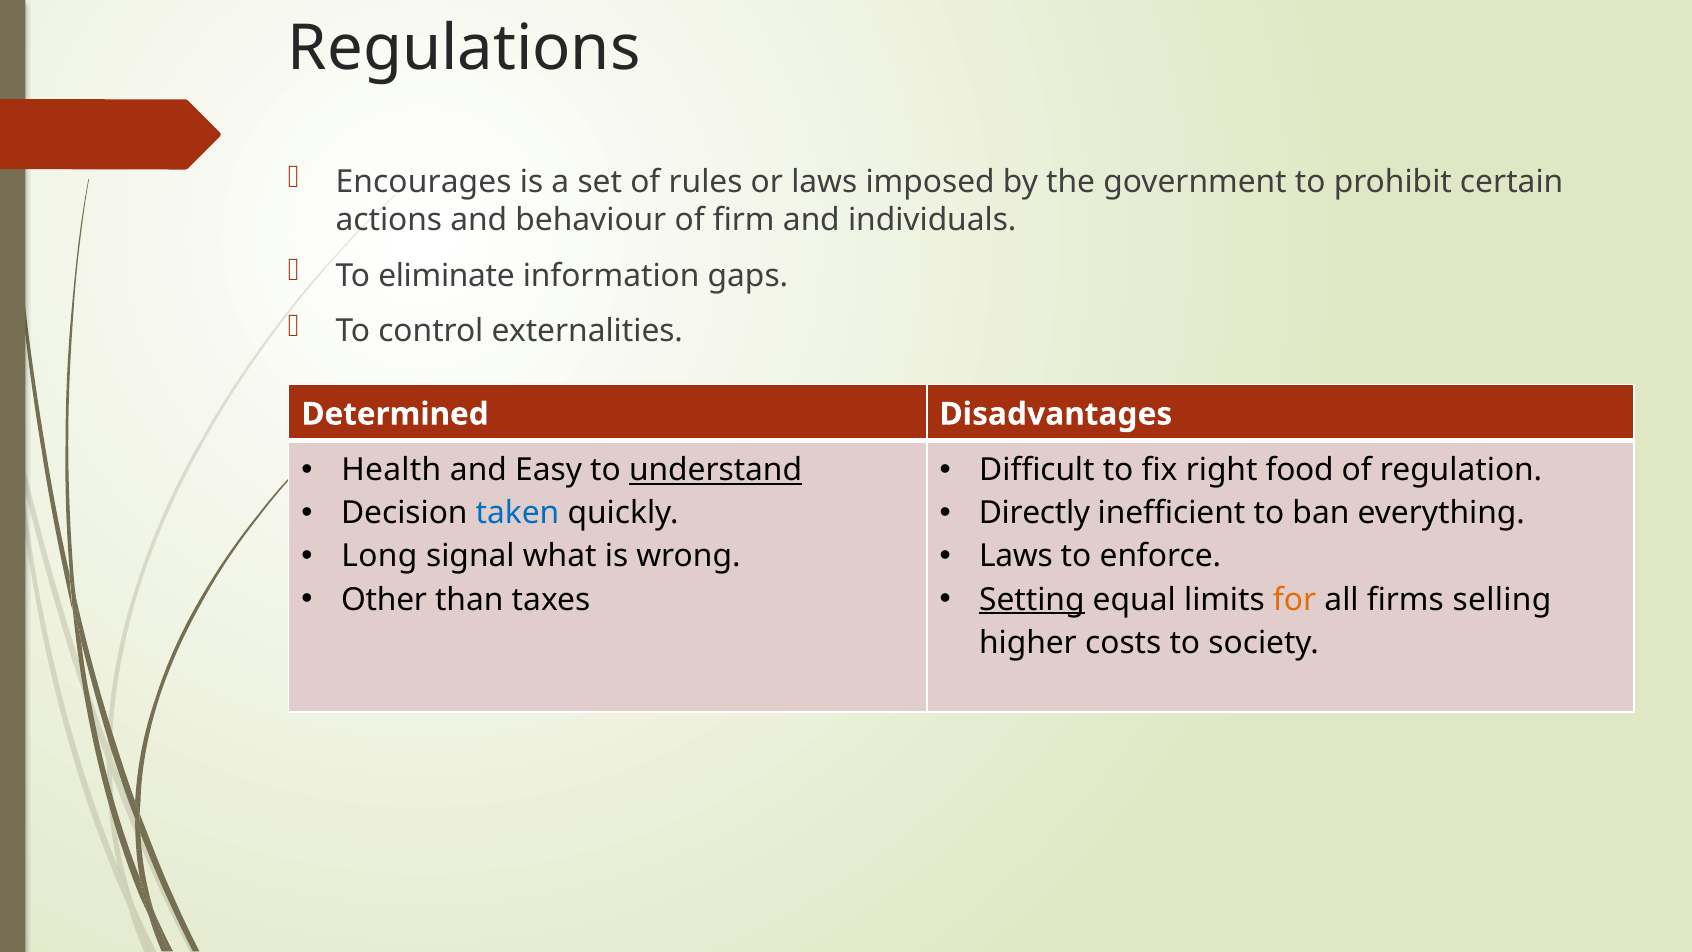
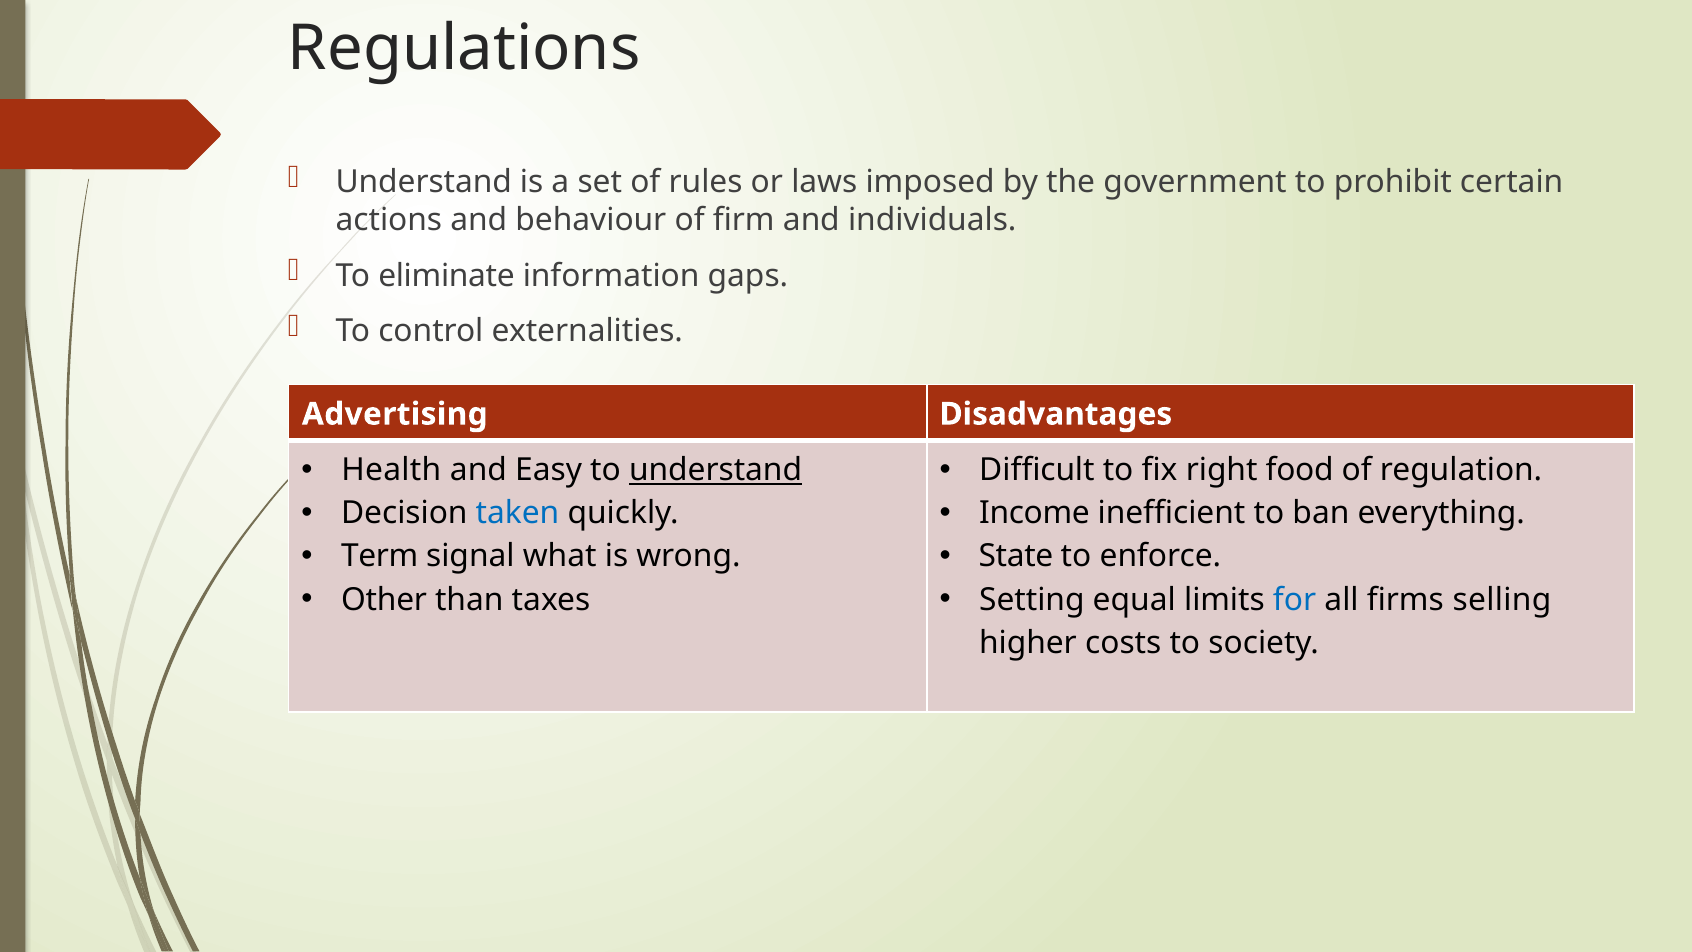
Encourages at (424, 182): Encourages -> Understand
Determined: Determined -> Advertising
Directly: Directly -> Income
Long: Long -> Term
Laws at (1016, 556): Laws -> State
Setting underline: present -> none
for colour: orange -> blue
